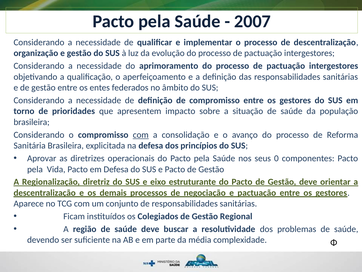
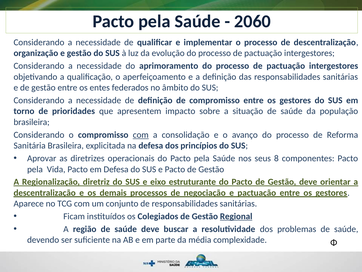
2007: 2007 -> 2060
0: 0 -> 8
Regional underline: none -> present
